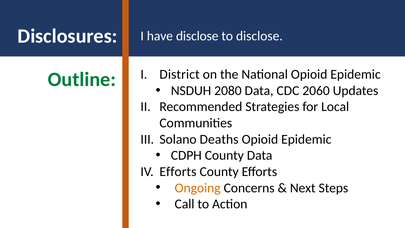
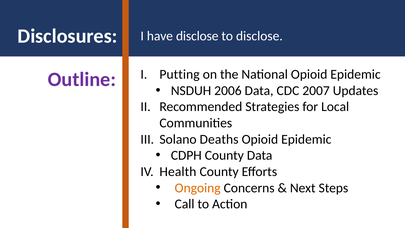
Outline colour: green -> purple
District: District -> Putting
2080: 2080 -> 2006
2060: 2060 -> 2007
Efforts at (178, 172): Efforts -> Health
